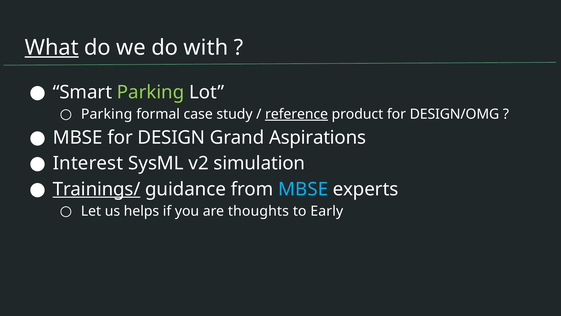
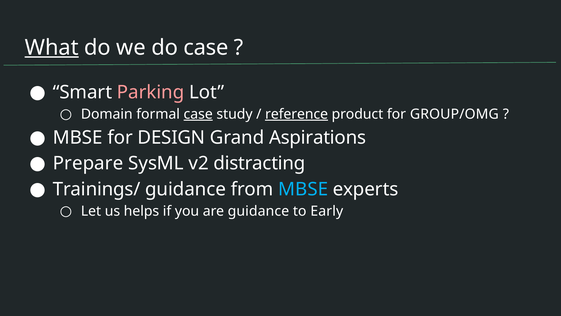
do with: with -> case
Parking at (151, 92) colour: light green -> pink
Parking at (107, 114): Parking -> Domain
case at (198, 114) underline: none -> present
DESIGN/OMG: DESIGN/OMG -> GROUP/OMG
Interest: Interest -> Prepare
simulation: simulation -> distracting
Trainings/ underline: present -> none
are thoughts: thoughts -> guidance
